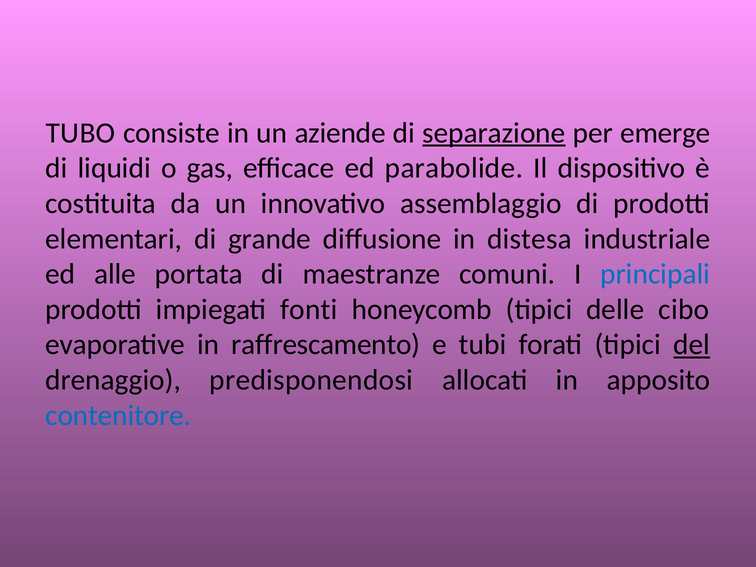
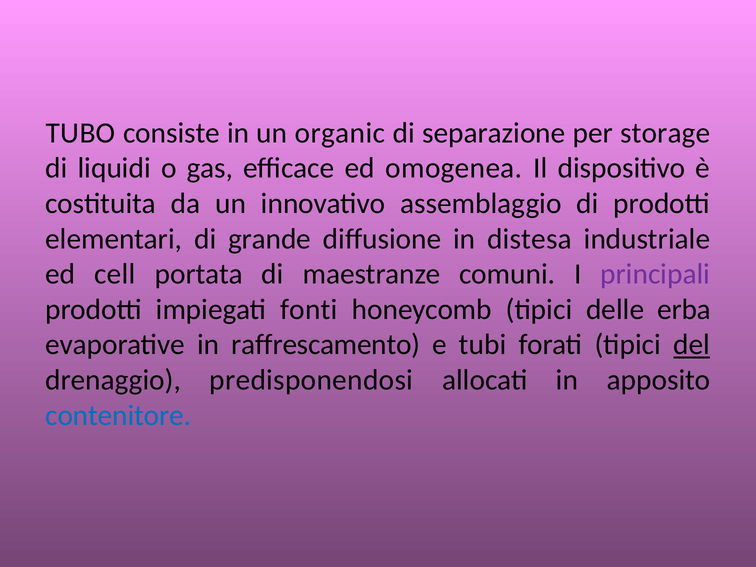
aziende: aziende -> organic
separazione underline: present -> none
emerge: emerge -> storage
parabolide: parabolide -> omogenea
alle: alle -> cell
principali colour: blue -> purple
cibo: cibo -> erba
